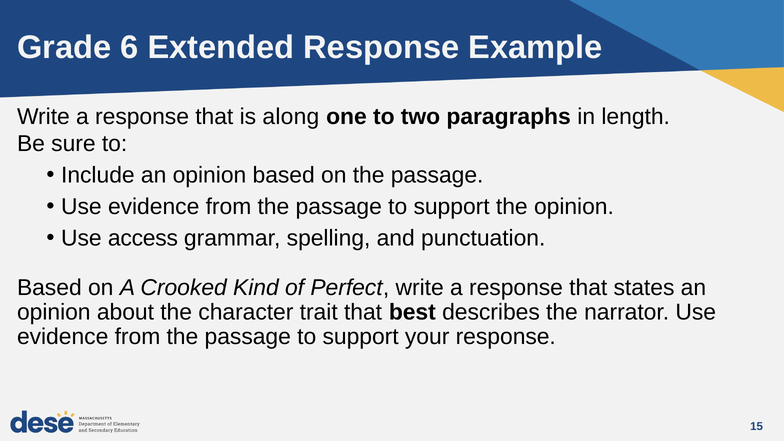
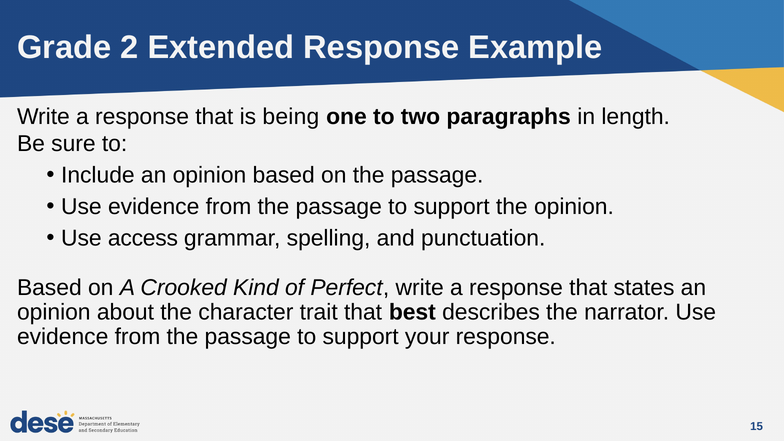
6: 6 -> 2
along: along -> being
